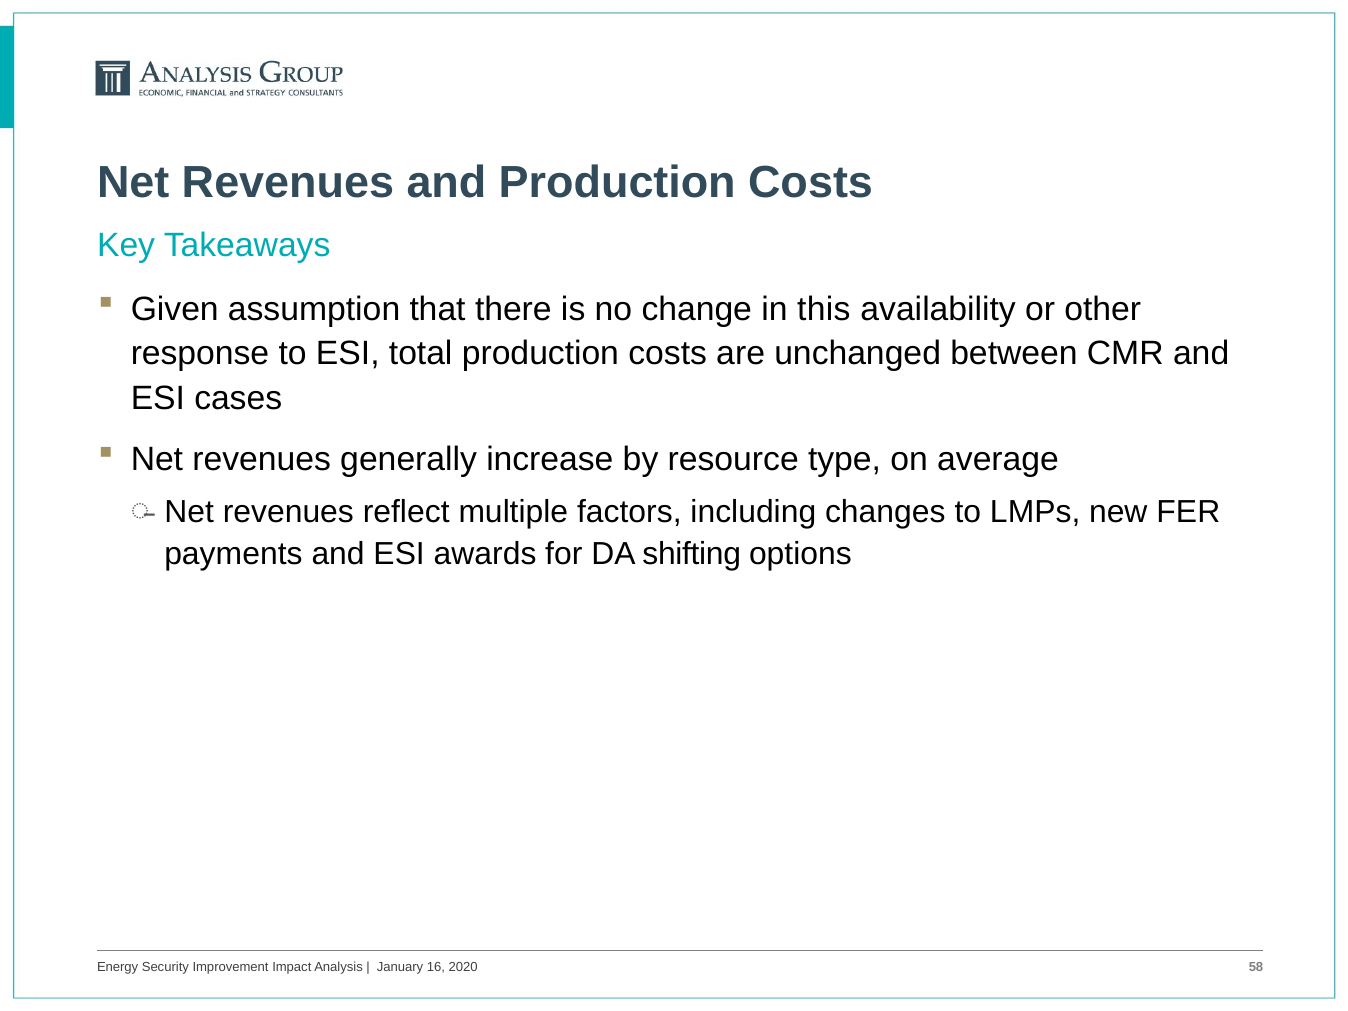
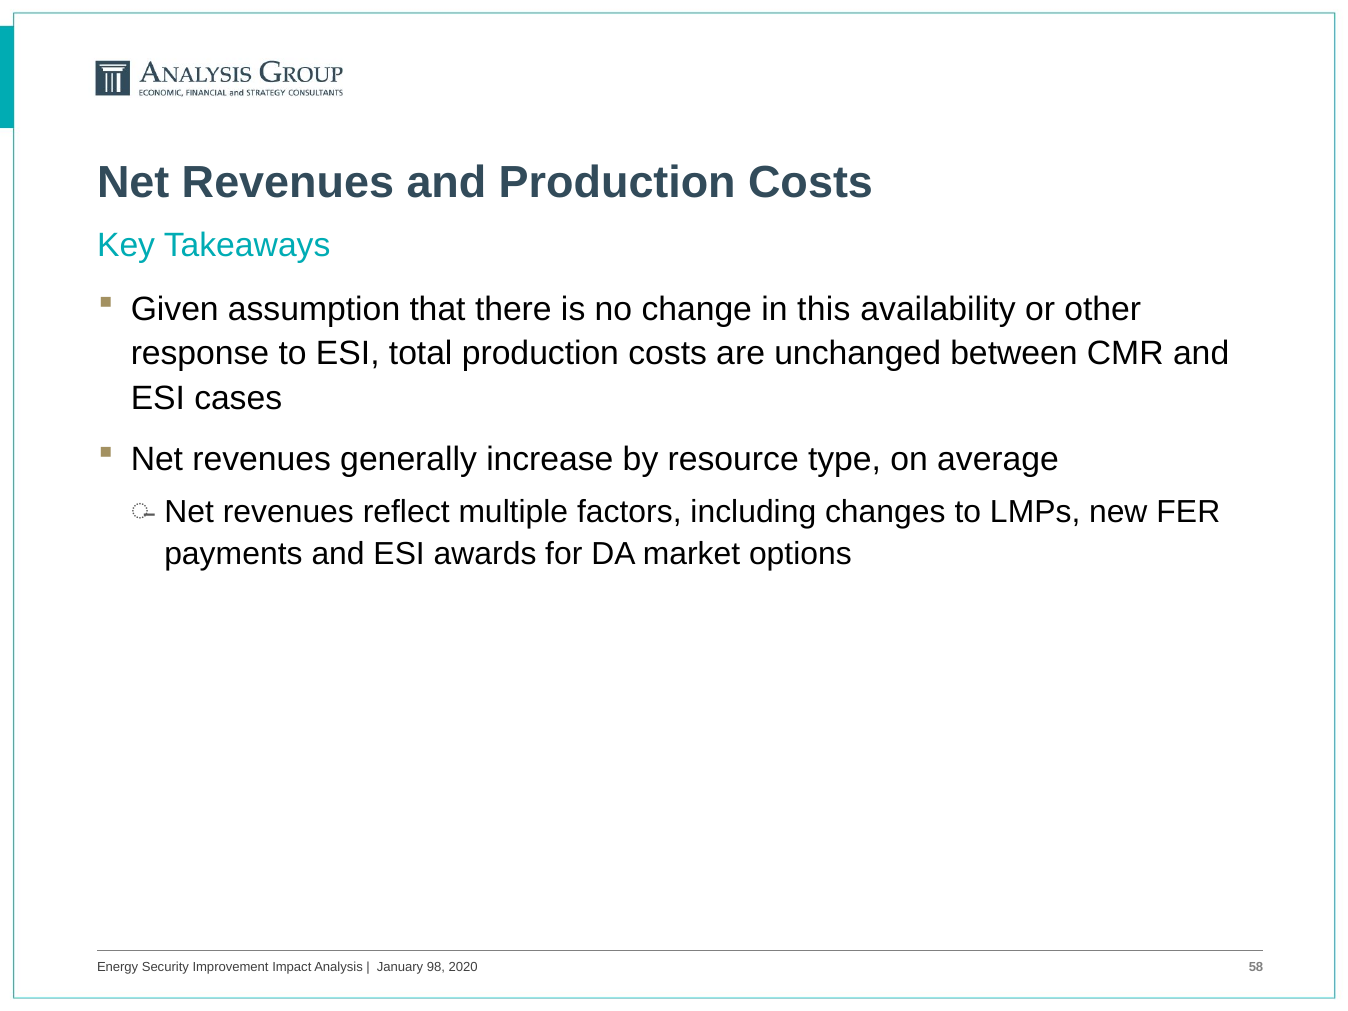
shifting: shifting -> market
16: 16 -> 98
